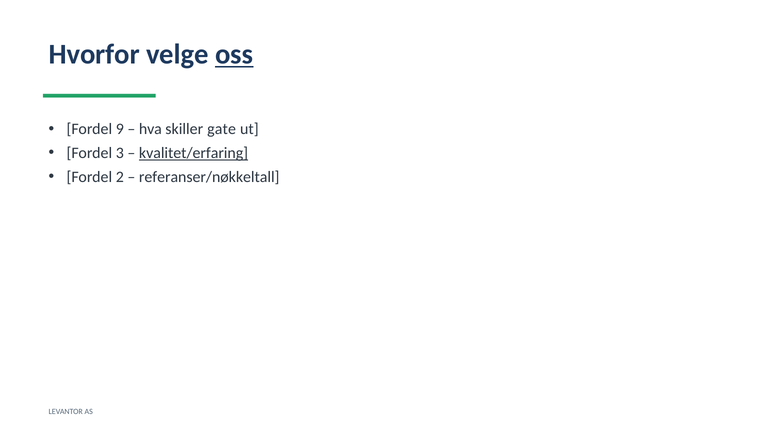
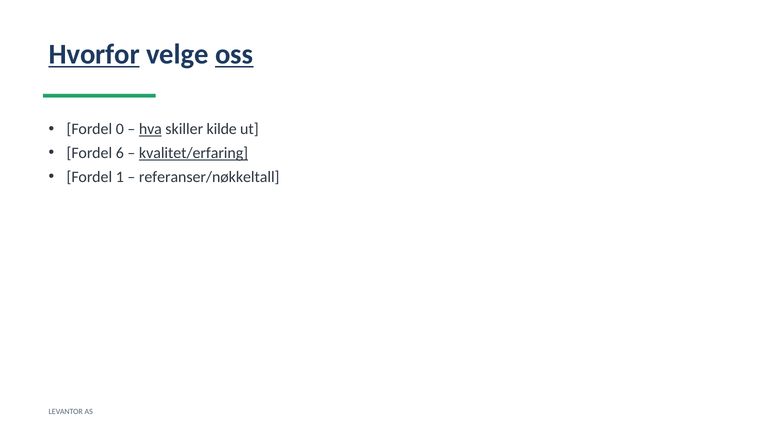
Hvorfor underline: none -> present
9: 9 -> 0
hva underline: none -> present
gate: gate -> kilde
3: 3 -> 6
2: 2 -> 1
